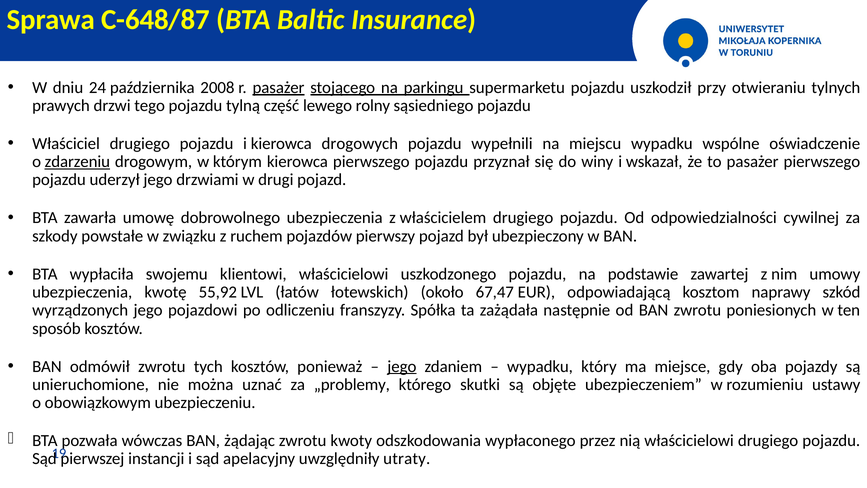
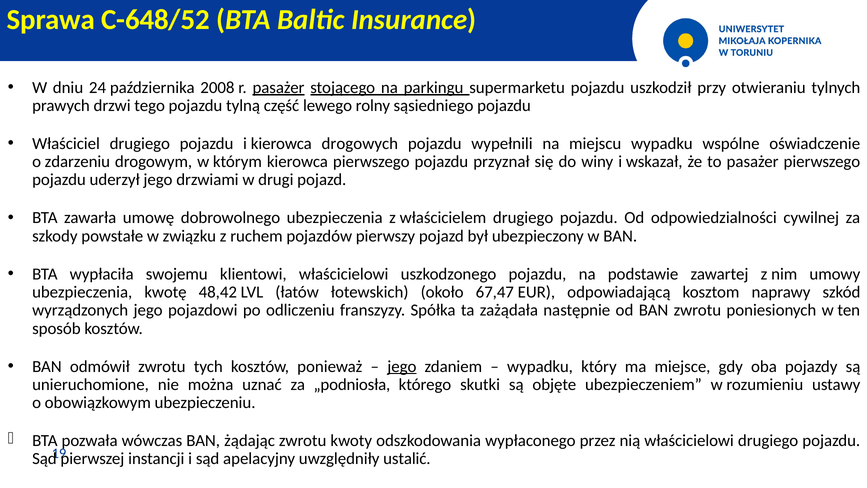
C-648/87: C-648/87 -> C-648/52
zdarzeniu underline: present -> none
55,92: 55,92 -> 48,42
„problemy: „problemy -> „podniosła
utraty: utraty -> ustalić
